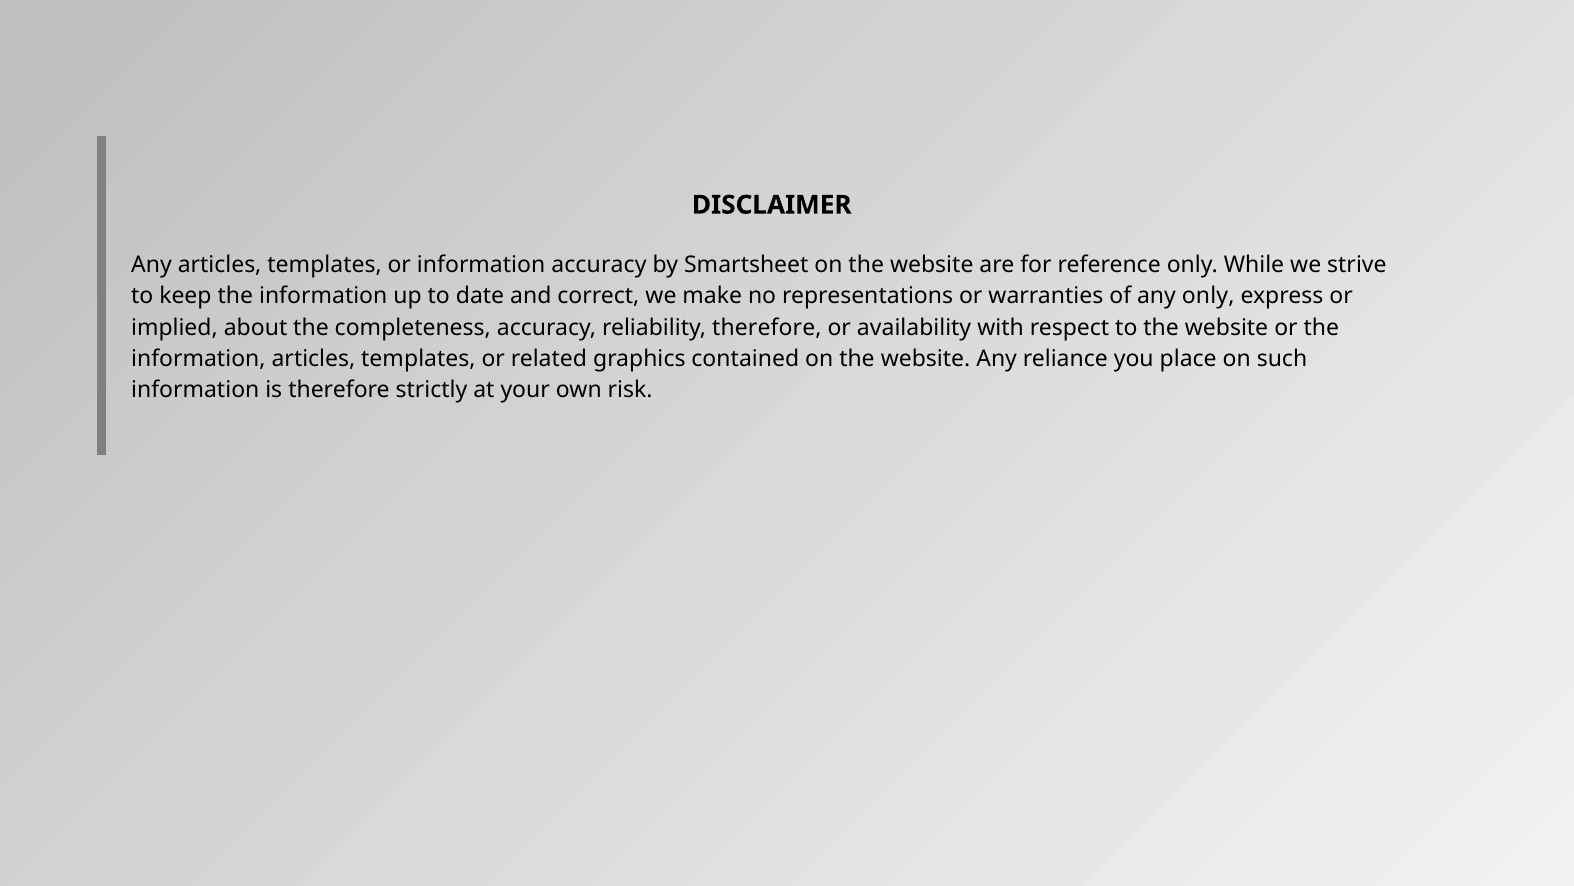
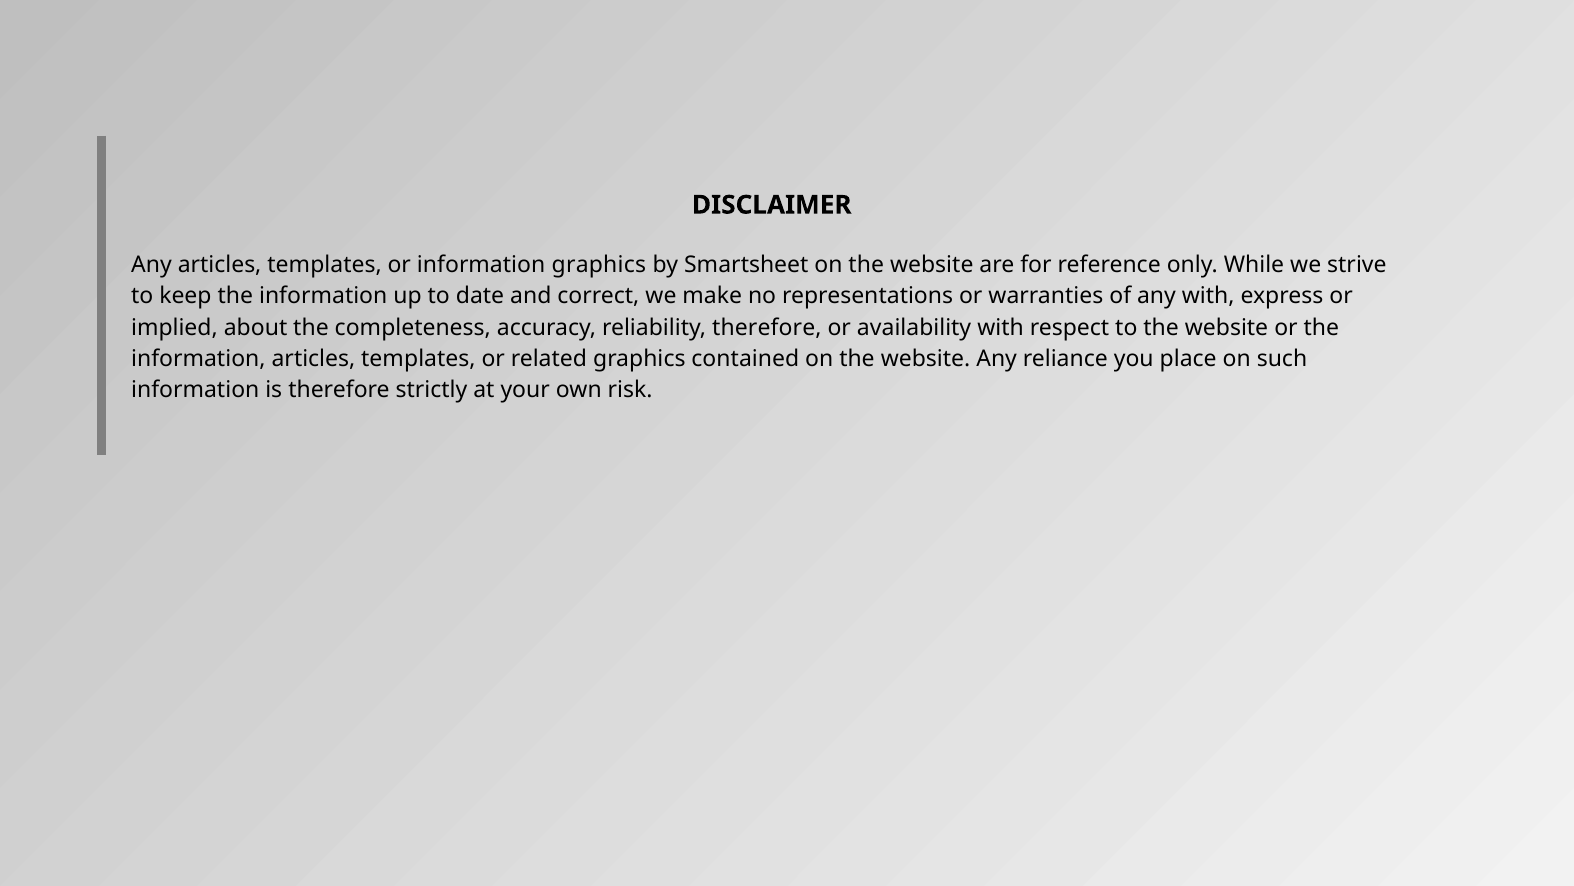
information accuracy: accuracy -> graphics
any only: only -> with
